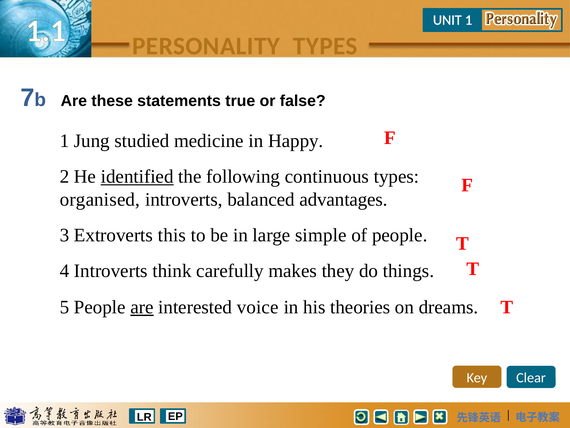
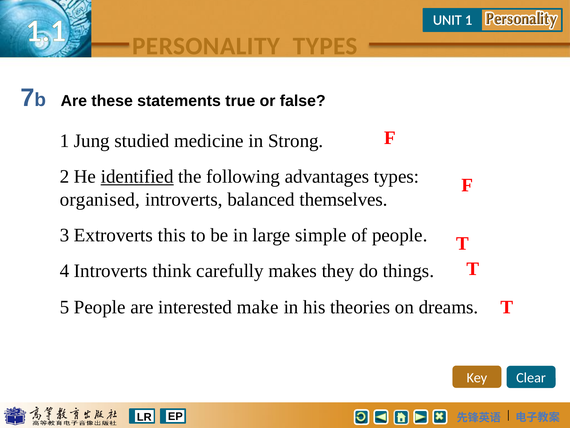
Happy: Happy -> Strong
continuous: continuous -> advantages
advantages: advantages -> themselves
are at (142, 307) underline: present -> none
voice: voice -> make
